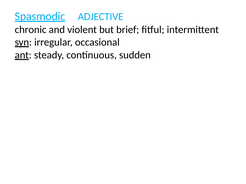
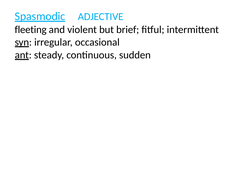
chronic: chronic -> fleeting
